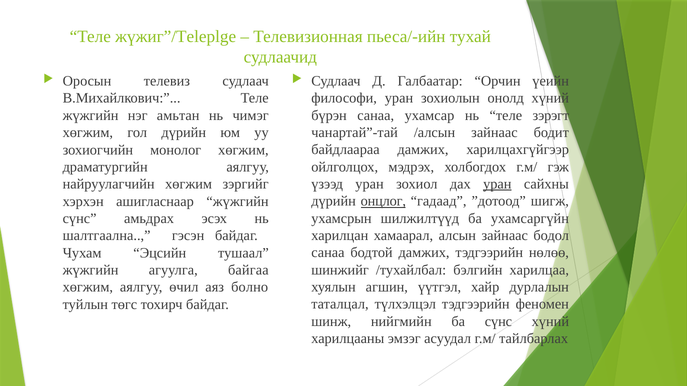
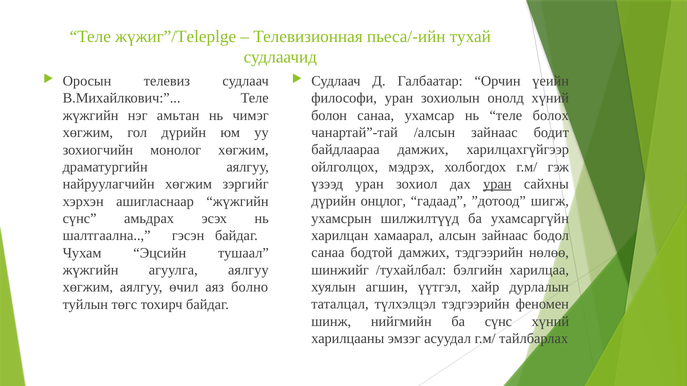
бүрэн: бүрэн -> болон
зэрэгт: зэрэгт -> болох
онцлог underline: present -> none
агуулга байгаа: байгаа -> аялгуу
